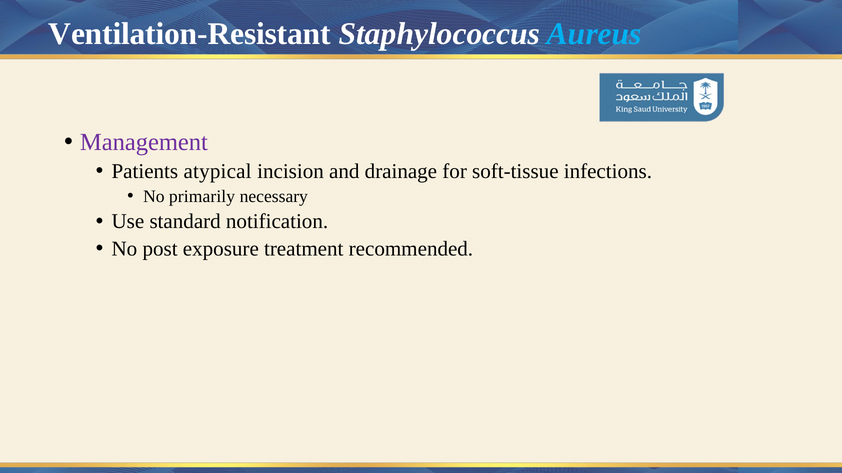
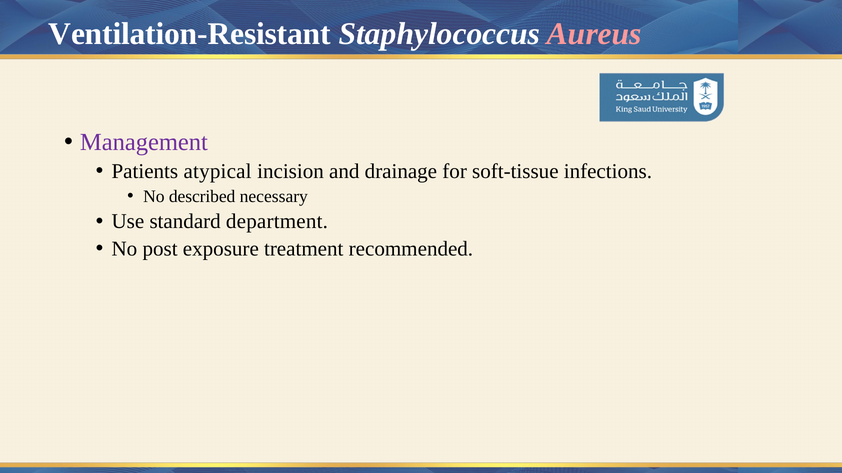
Aureus colour: light blue -> pink
primarily: primarily -> described
notification: notification -> department
